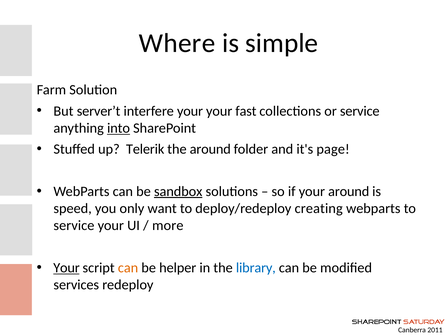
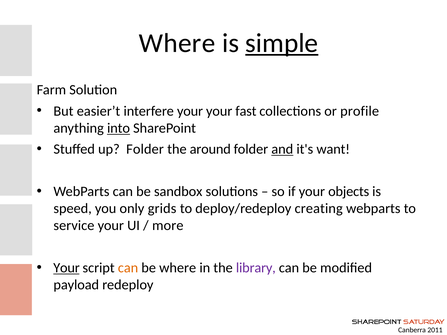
simple underline: none -> present
server’t: server’t -> easier’t
or service: service -> profile
up Telerik: Telerik -> Folder
and underline: none -> present
page: page -> want
sandbox underline: present -> none
your around: around -> objects
want: want -> grids
be helper: helper -> where
library colour: blue -> purple
services: services -> payload
